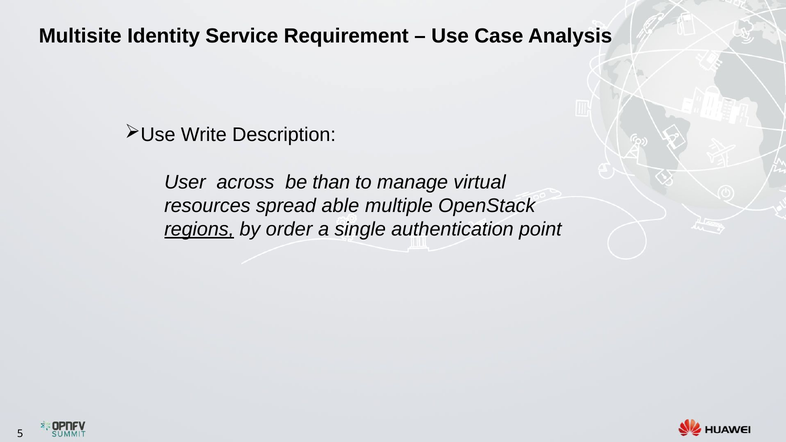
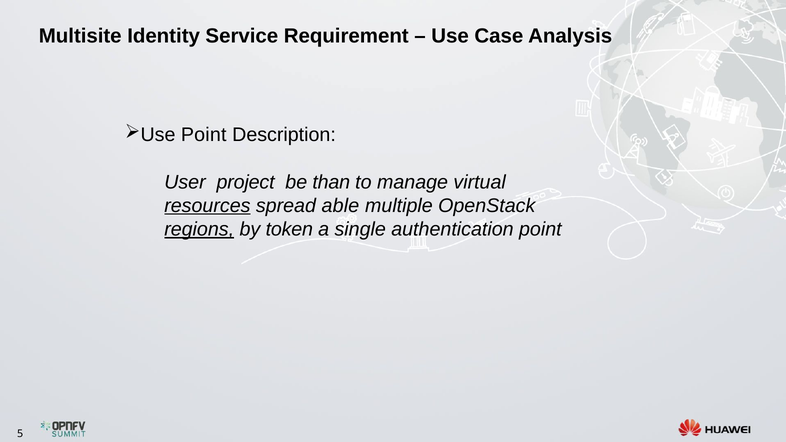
Write at (204, 135): Write -> Point
across: across -> project
resources underline: none -> present
order: order -> token
